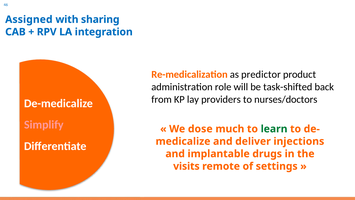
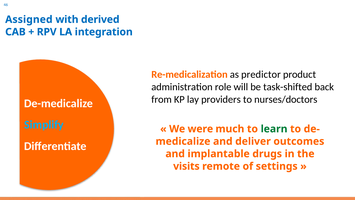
sharing: sharing -> derived
Simplify colour: pink -> light blue
dose: dose -> were
injections: injections -> outcomes
